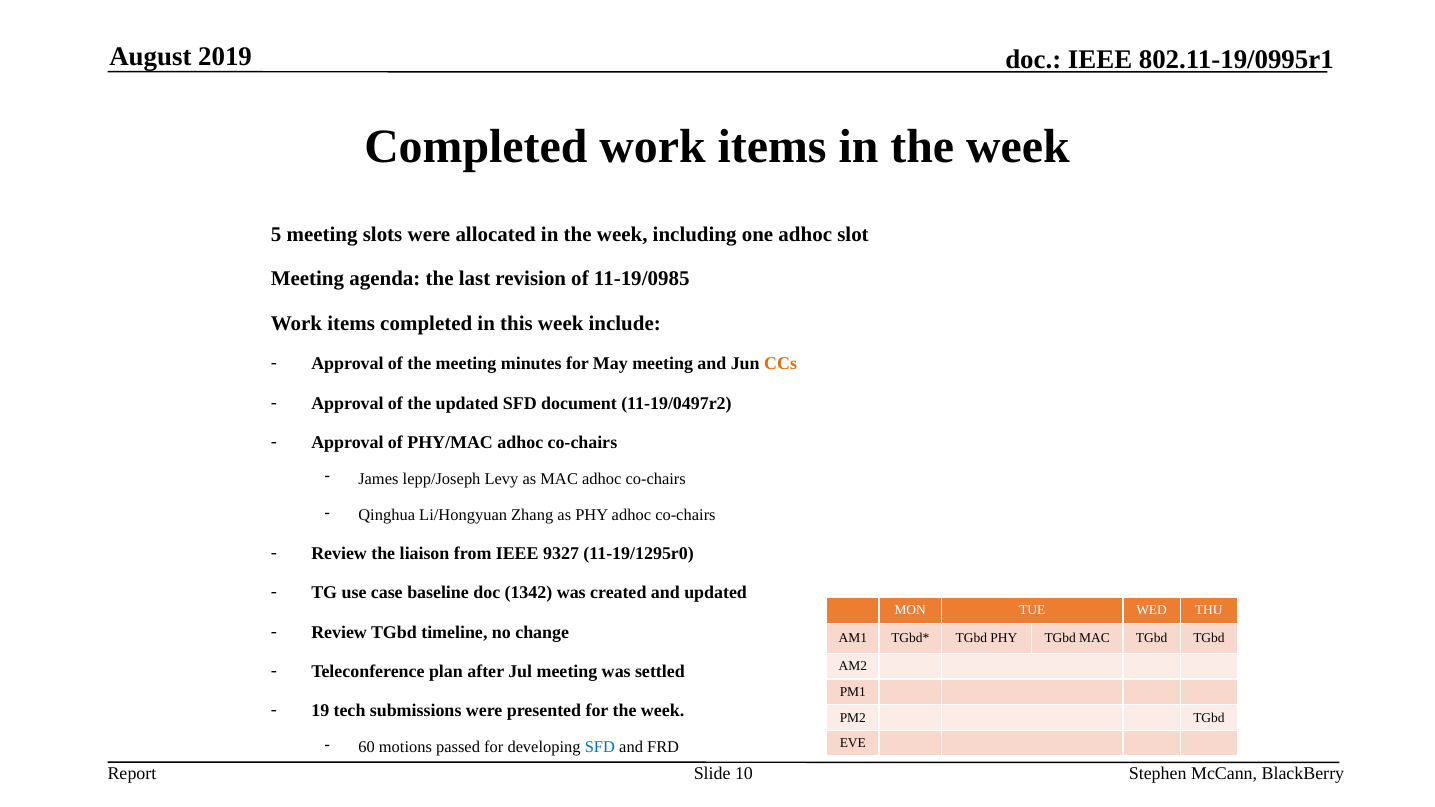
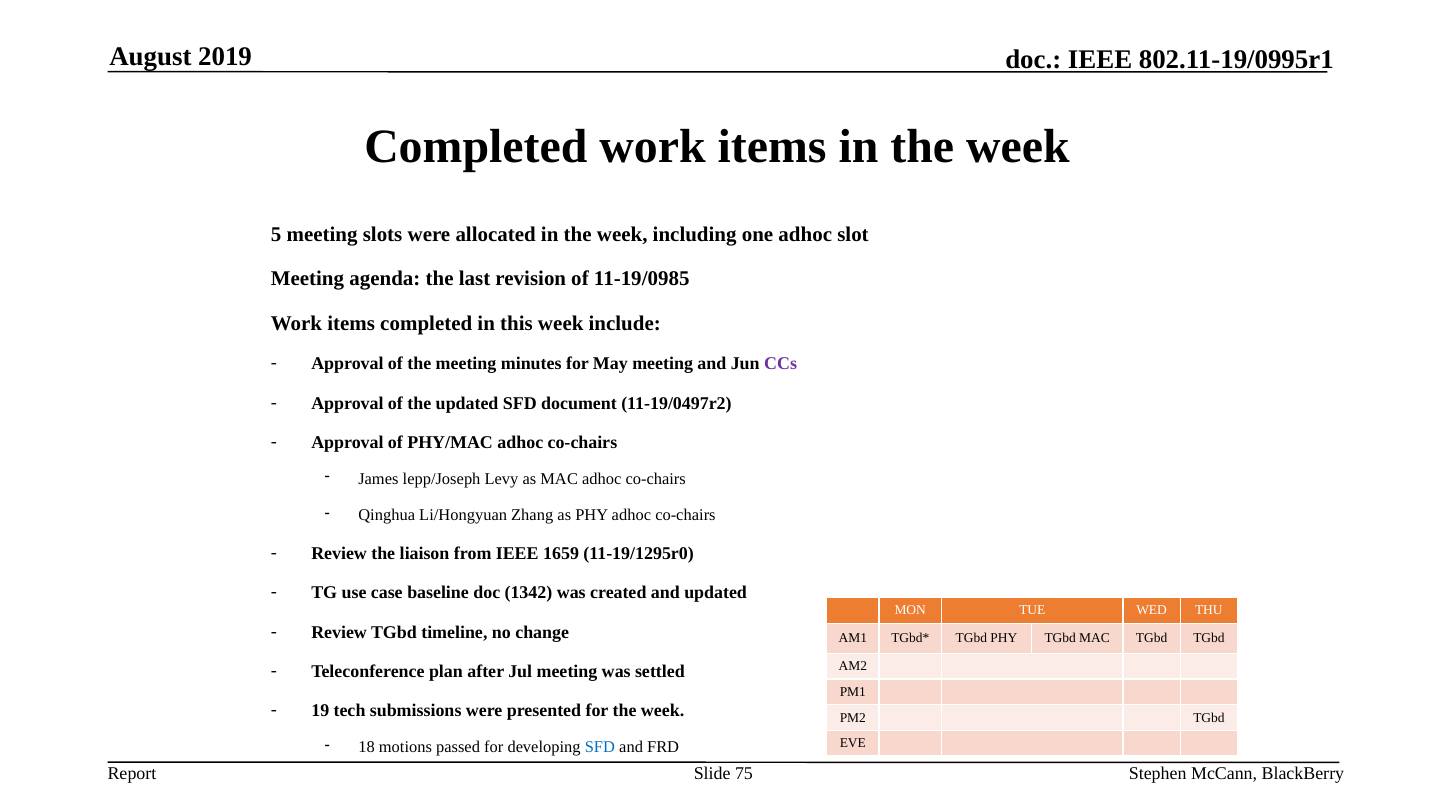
CCs colour: orange -> purple
9327: 9327 -> 1659
60: 60 -> 18
10: 10 -> 75
